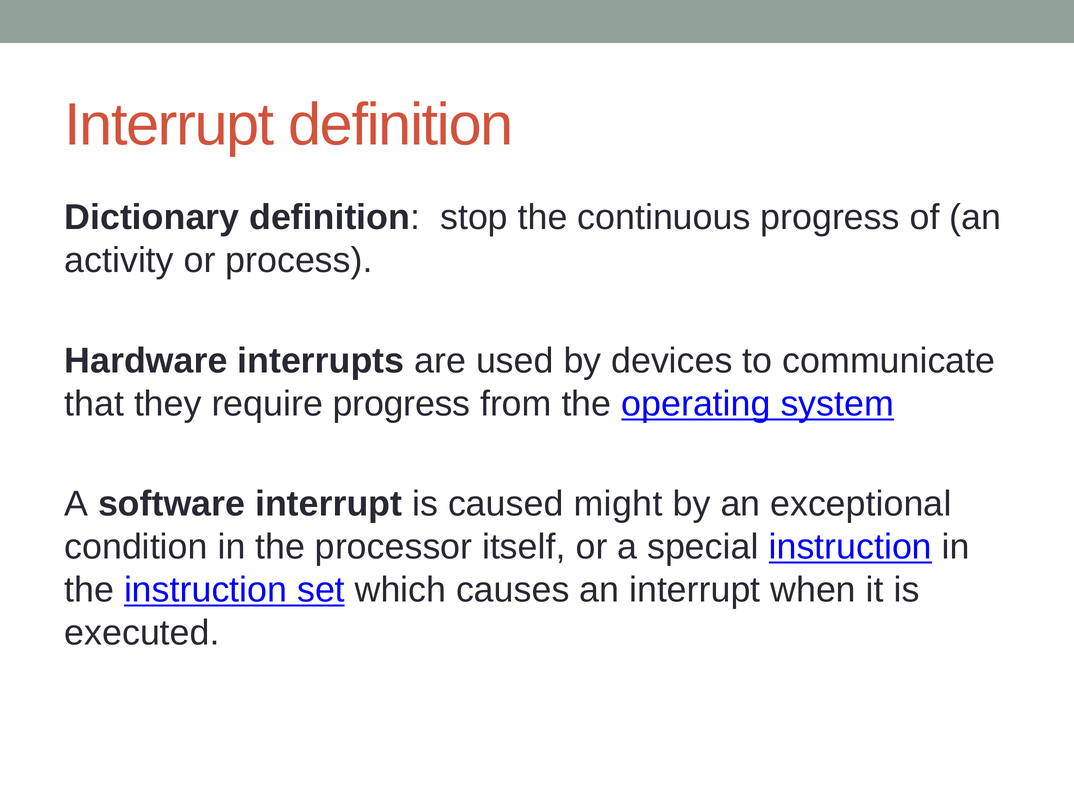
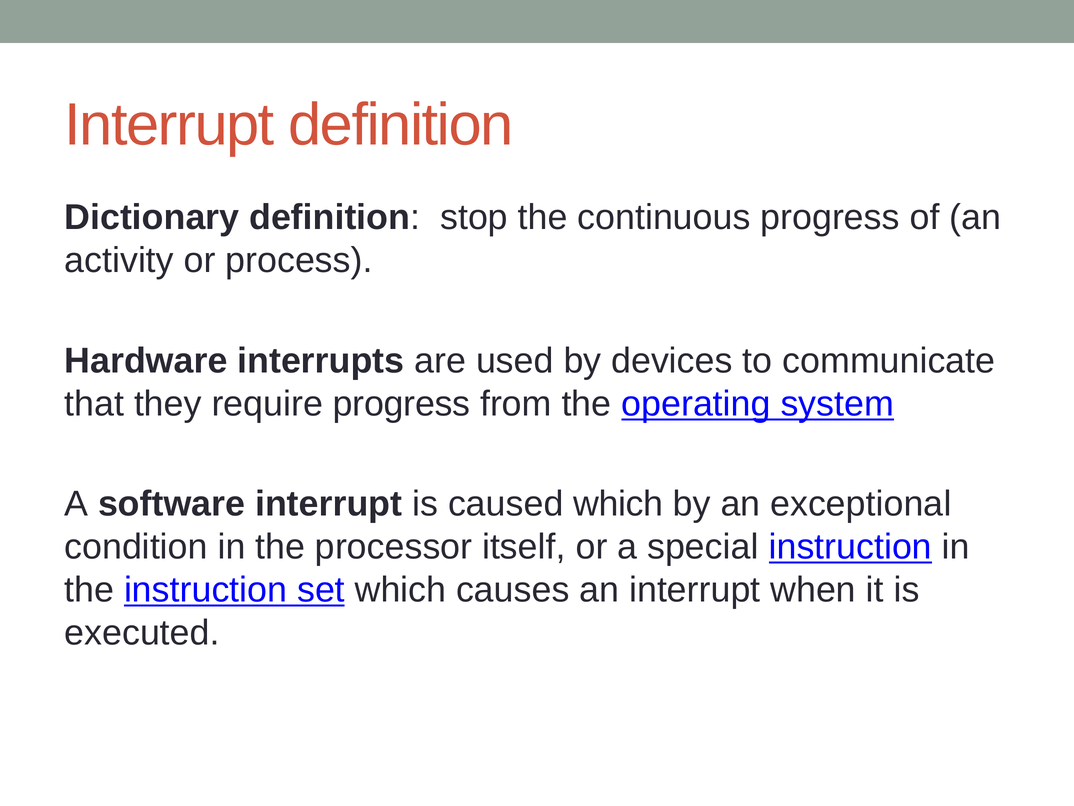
caused might: might -> which
